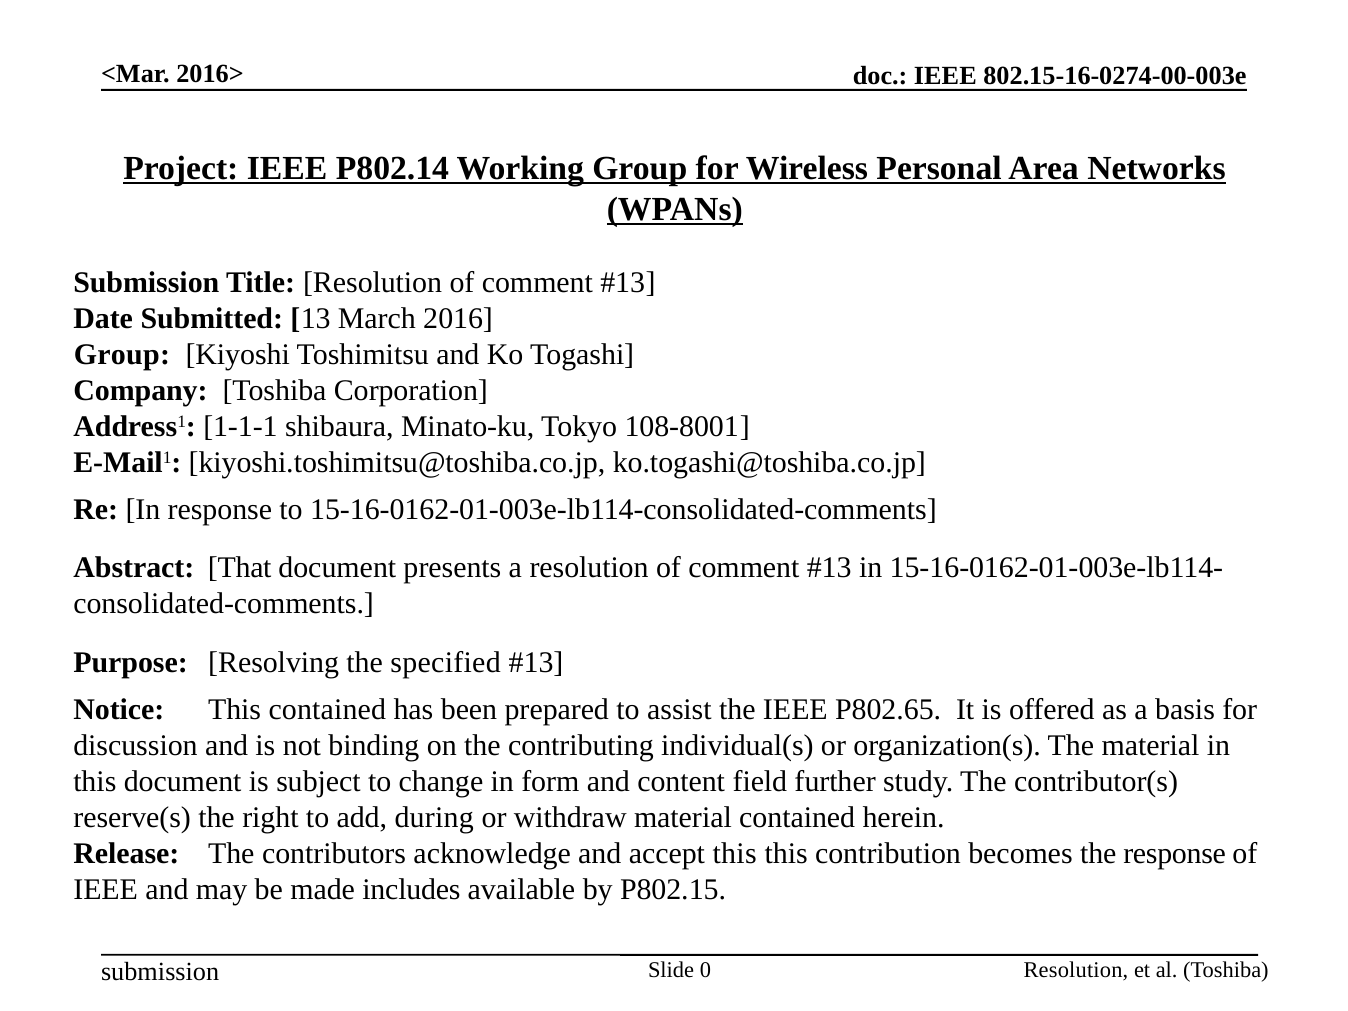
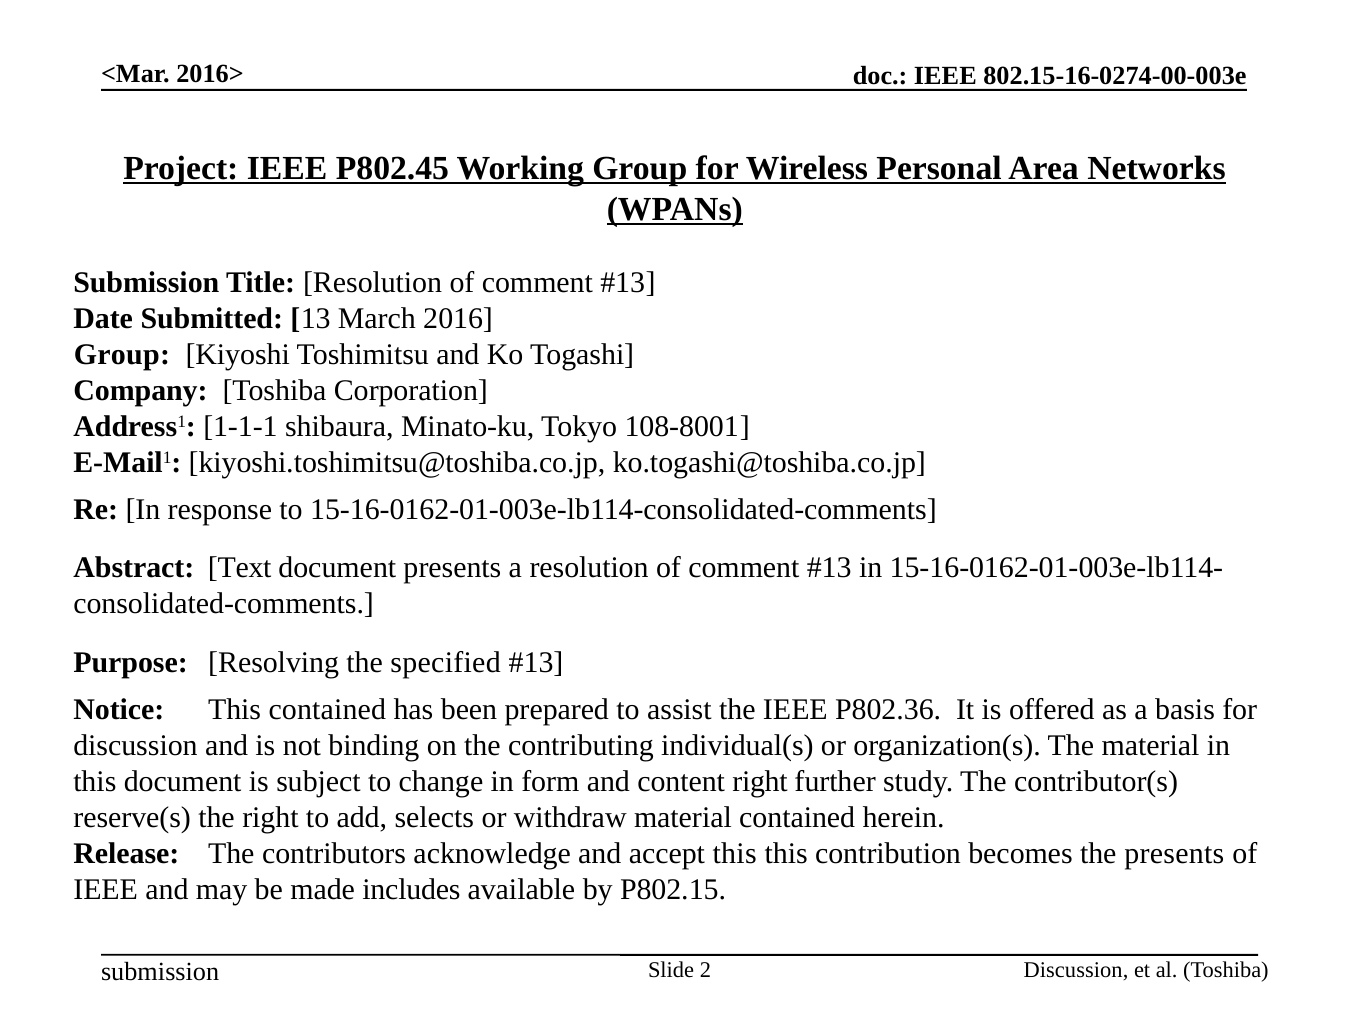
P802.14: P802.14 -> P802.45
That: That -> Text
P802.65: P802.65 -> P802.36
content field: field -> right
during: during -> selects
the response: response -> presents
0: 0 -> 2
Resolution at (1076, 970): Resolution -> Discussion
